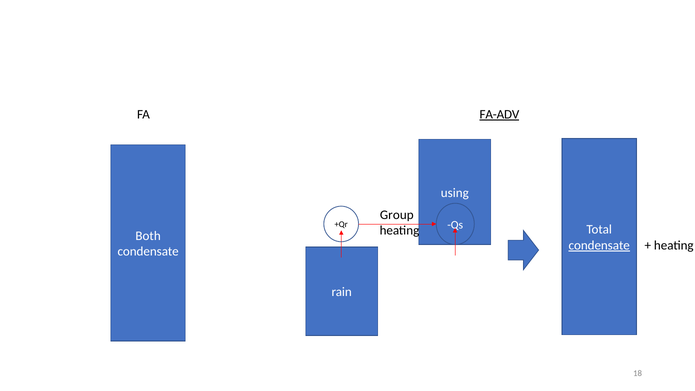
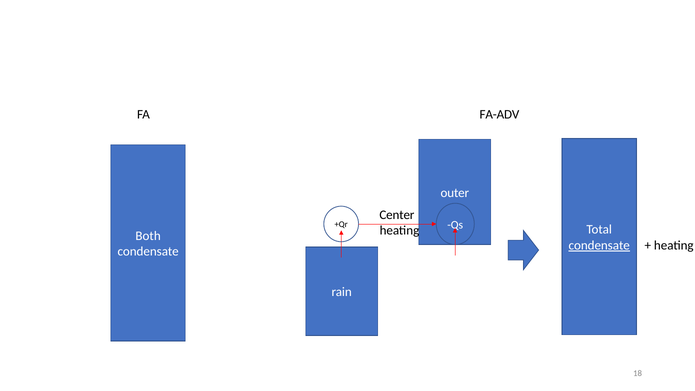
FA-ADV underline: present -> none
using: using -> outer
Group: Group -> Center
